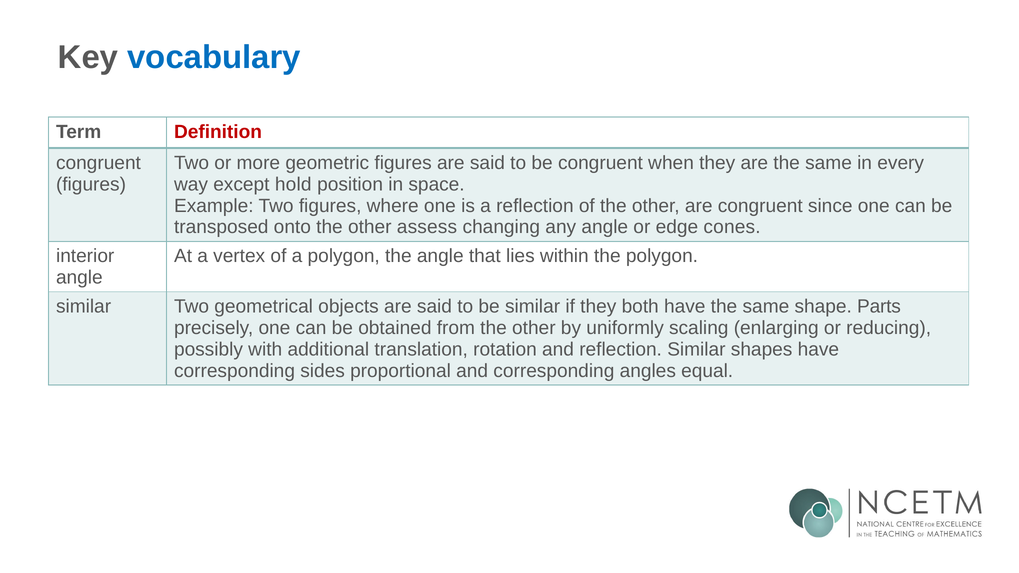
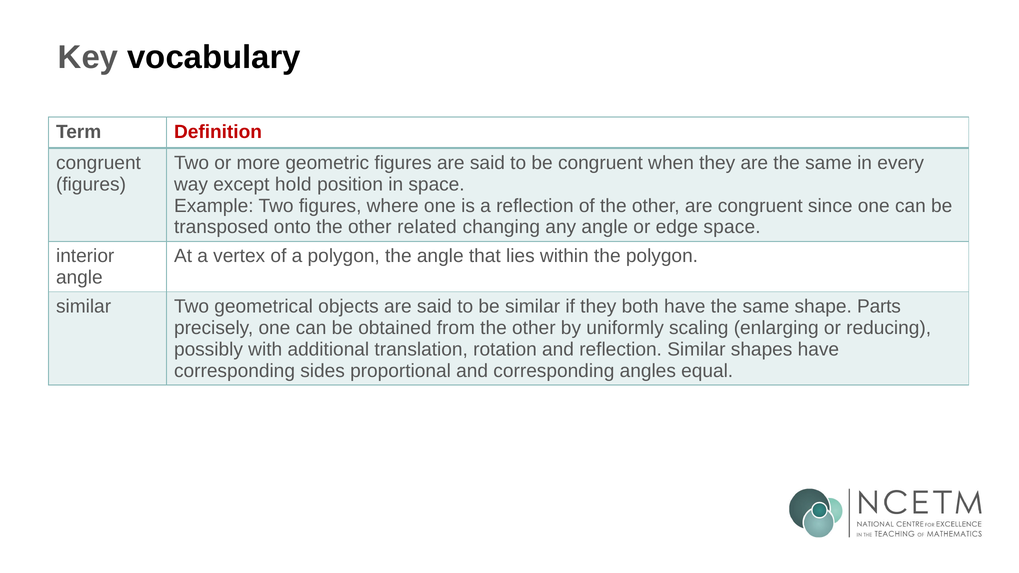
vocabulary colour: blue -> black
assess: assess -> related
edge cones: cones -> space
